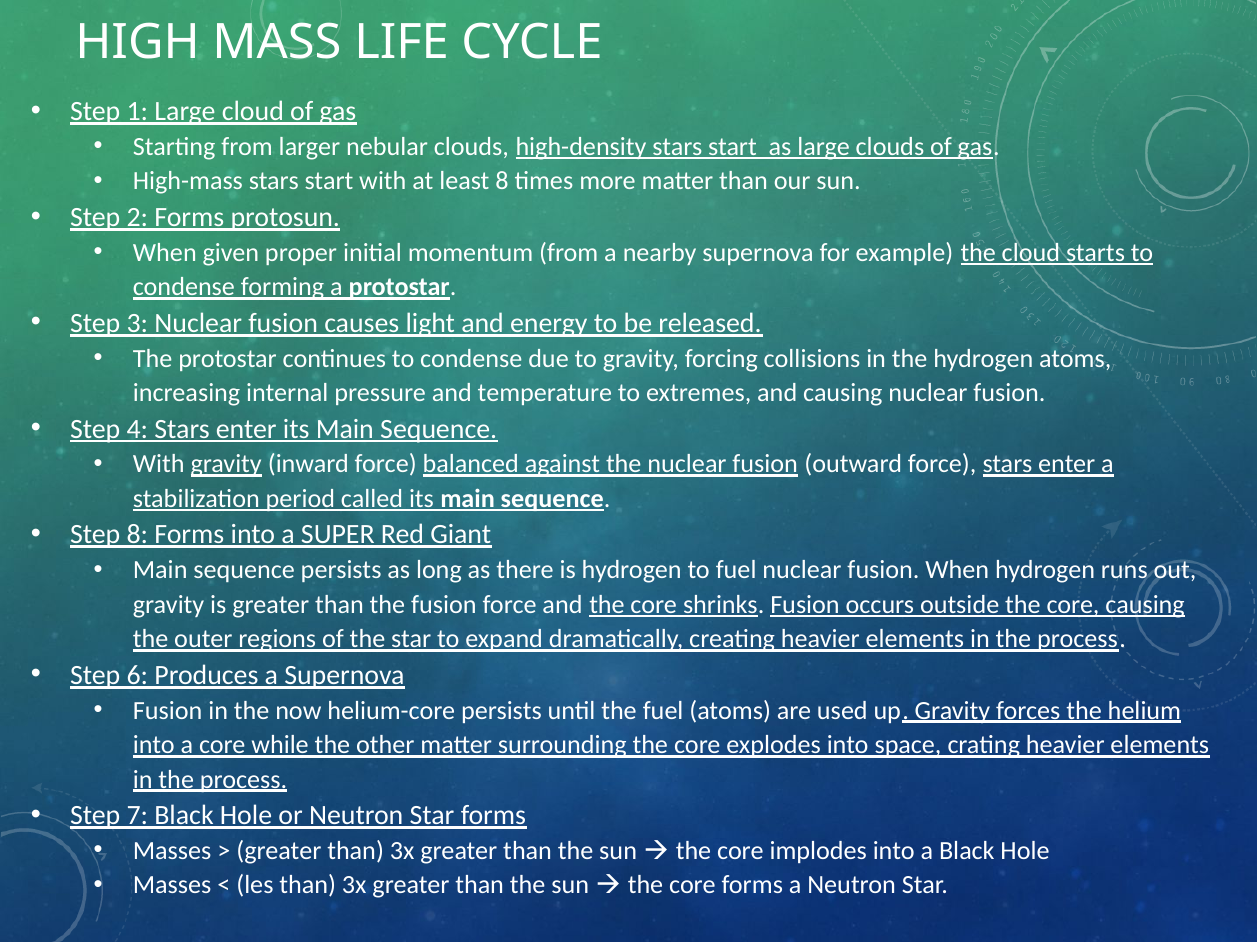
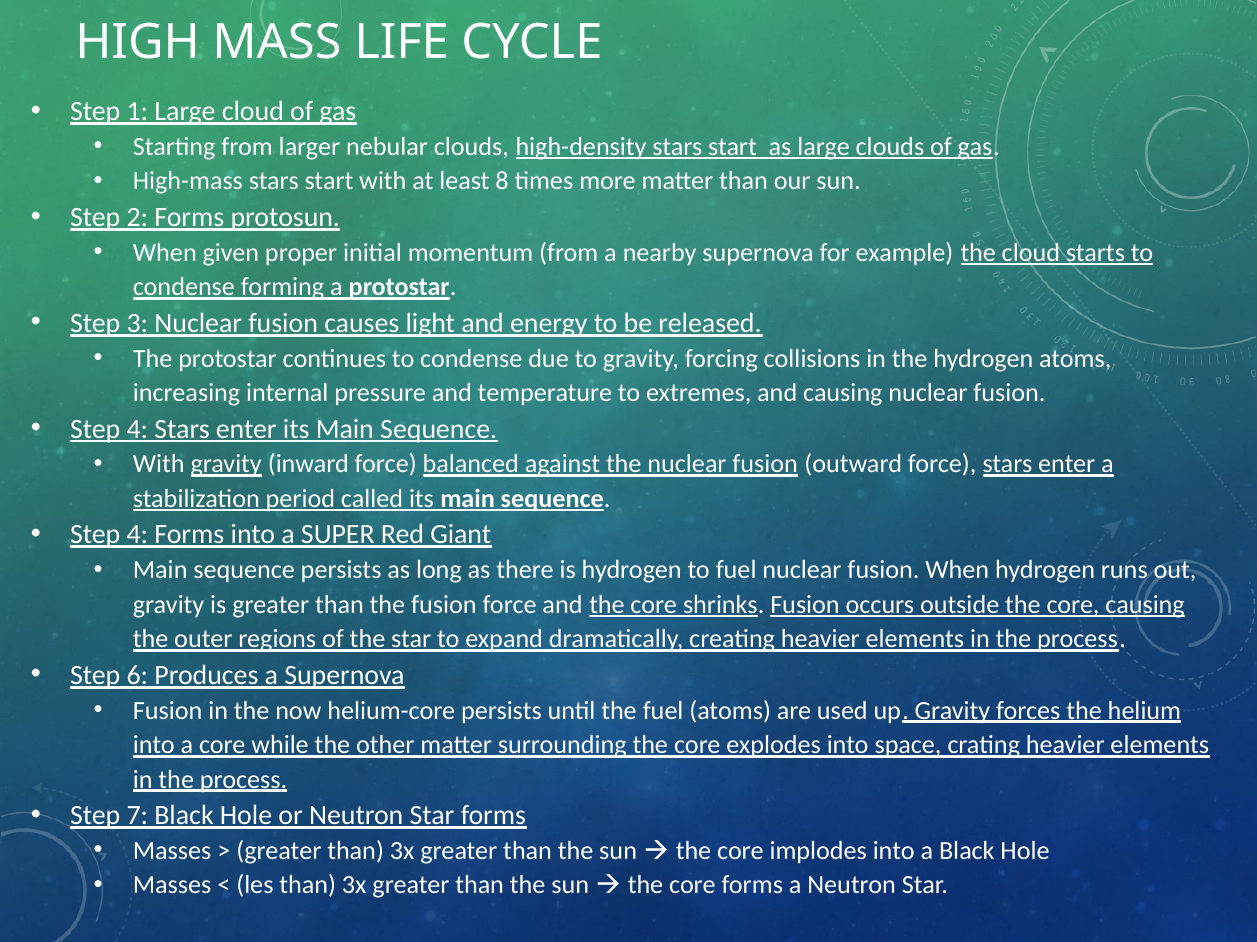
8 at (137, 535): 8 -> 4
